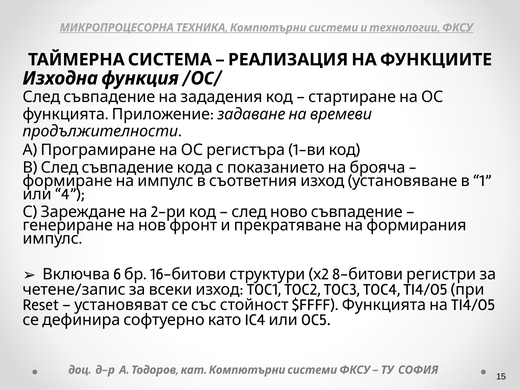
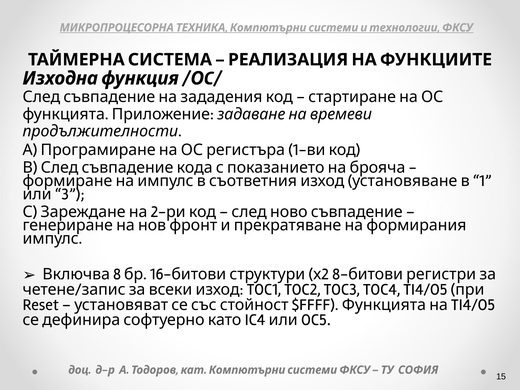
4: 4 -> 3
6: 6 -> 8
